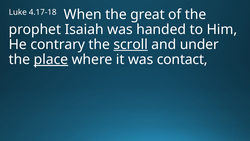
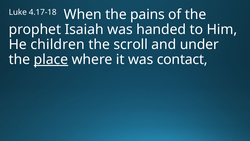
great: great -> pains
contrary: contrary -> children
scroll underline: present -> none
